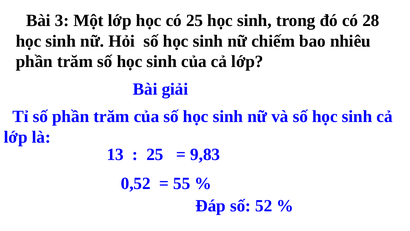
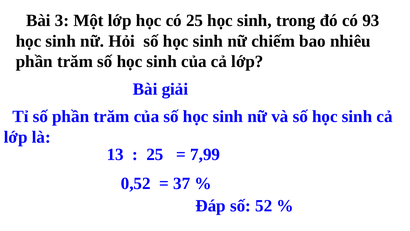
28: 28 -> 93
9,83: 9,83 -> 7,99
55: 55 -> 37
